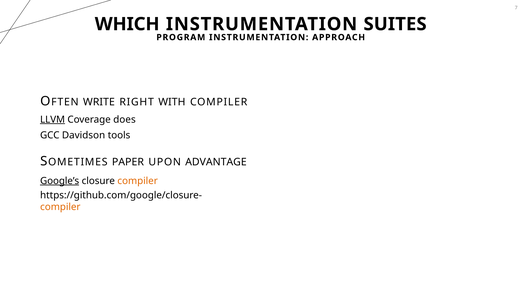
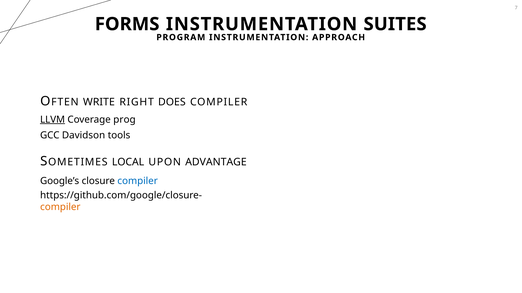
WHICH: WHICH -> FORMS
WITH: WITH -> DOES
does: does -> prog
PAPER: PAPER -> LOCAL
Google’s underline: present -> none
compiler at (138, 181) colour: orange -> blue
